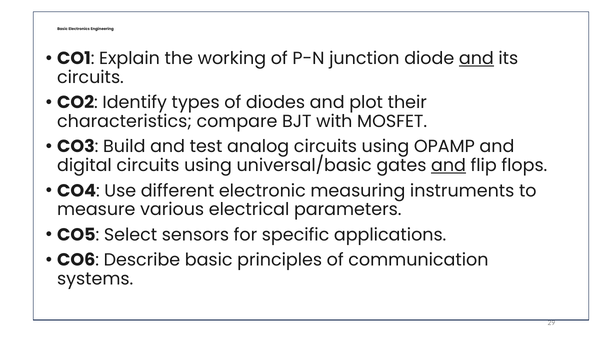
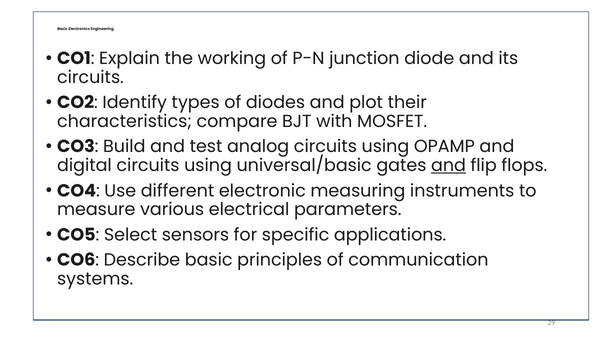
and at (476, 59) underline: present -> none
